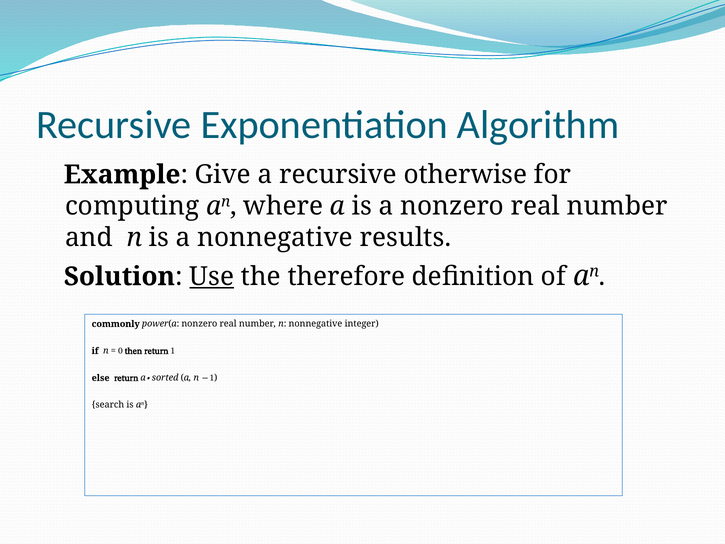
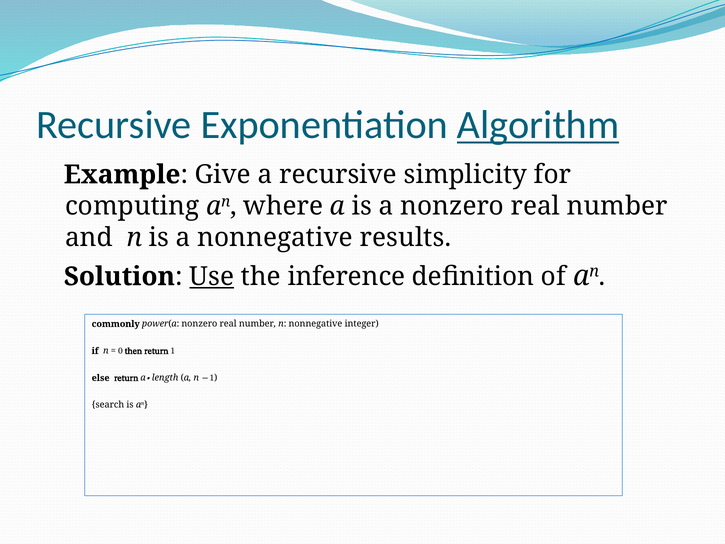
Algorithm underline: none -> present
otherwise: otherwise -> simplicity
therefore: therefore -> inference
sorted: sorted -> length
